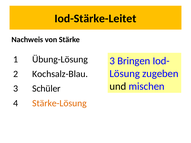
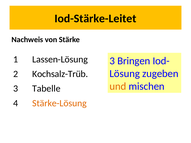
Übung-Lösung: Übung-Lösung -> Lassen-Lösung
Kochsalz-Blau: Kochsalz-Blau -> Kochsalz-Trüb
und colour: black -> orange
Schüler: Schüler -> Tabelle
